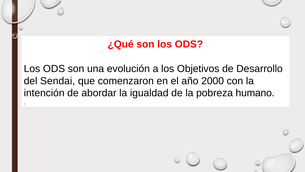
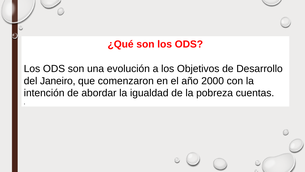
Sendai: Sendai -> Janeiro
humano: humano -> cuentas
